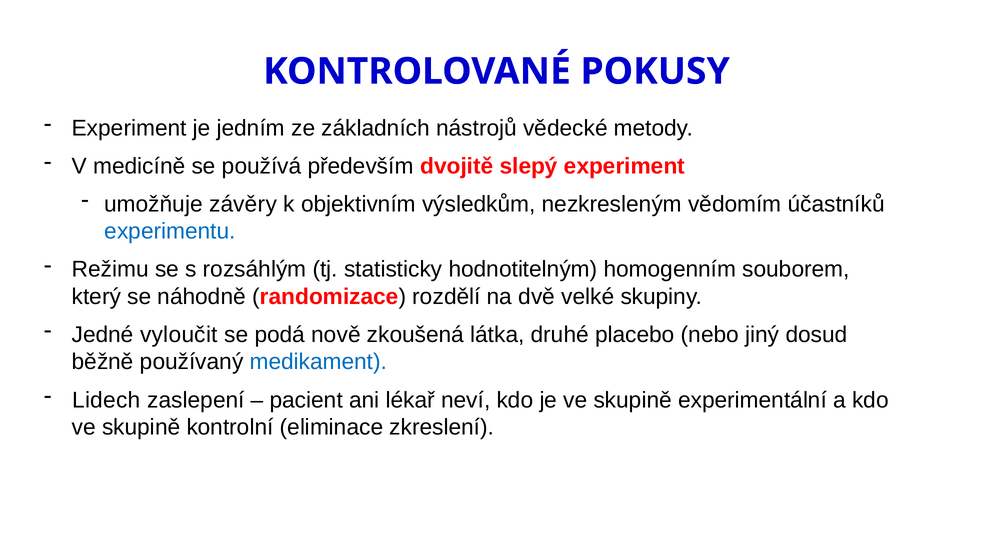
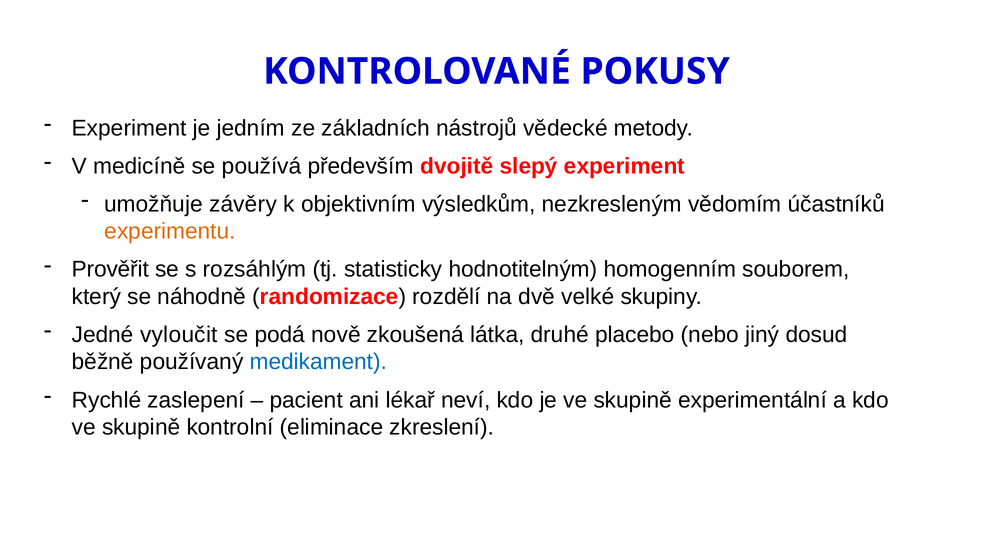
experimentu colour: blue -> orange
Režimu: Režimu -> Prověřit
Lidech: Lidech -> Rychlé
